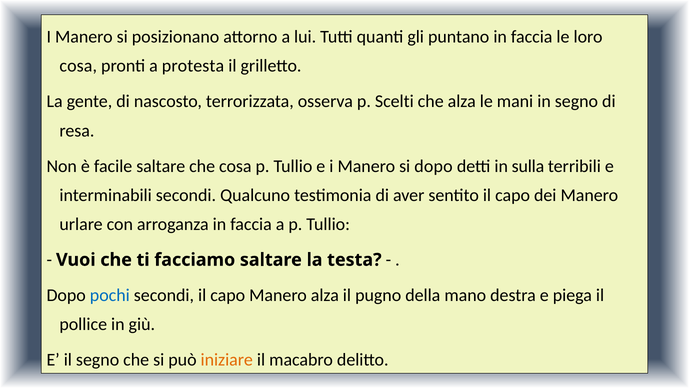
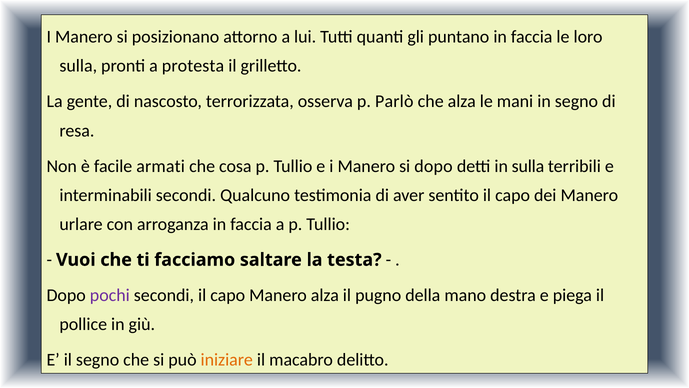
cosa at (78, 66): cosa -> sulla
Scelti: Scelti -> Parlò
facile saltare: saltare -> armati
pochi colour: blue -> purple
